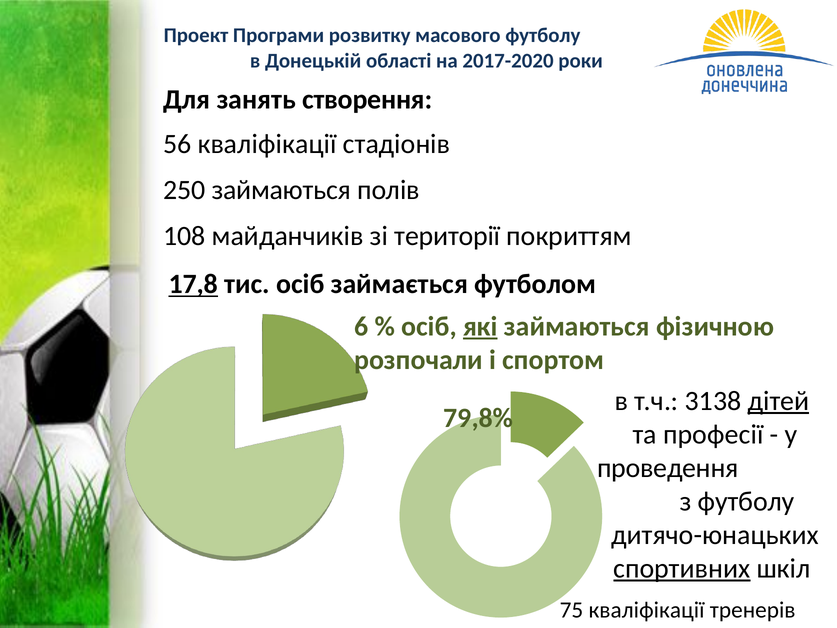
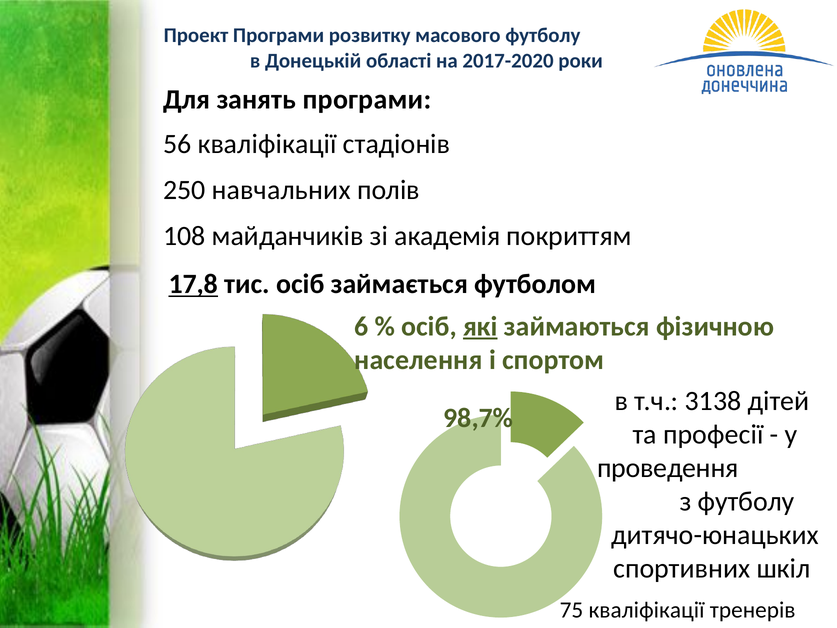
занять створення: створення -> програми
250 займаються: займаються -> навчальних
території: території -> академія
розпочали: розпочали -> населення
дітей underline: present -> none
79,8%: 79,8% -> 98,7%
спортивних underline: present -> none
